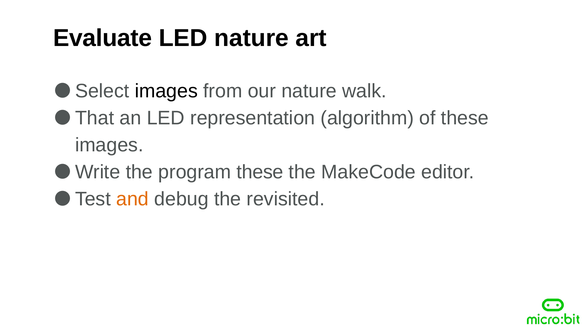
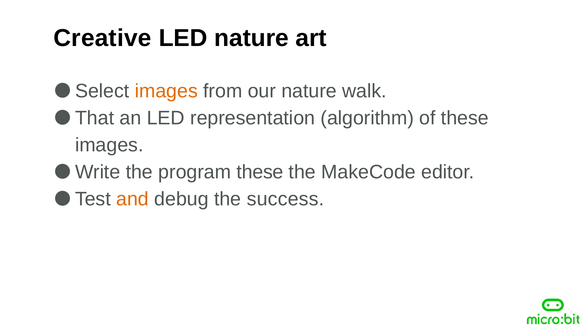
Evaluate: Evaluate -> Creative
images at (166, 91) colour: black -> orange
revisited: revisited -> success
